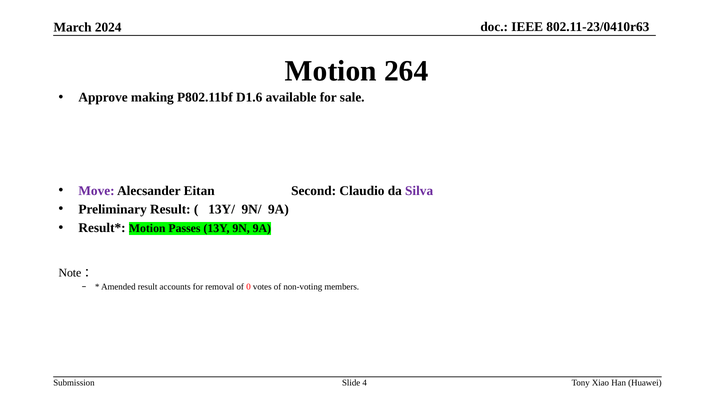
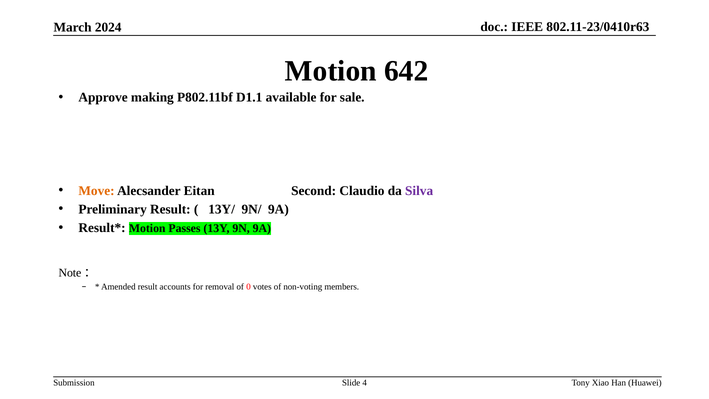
264: 264 -> 642
D1.6: D1.6 -> D1.1
Move colour: purple -> orange
